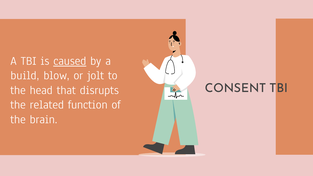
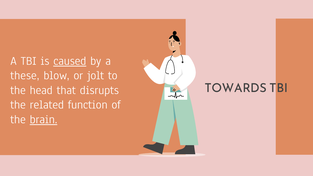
build: build -> these
CONSENT: CONSENT -> TOWARDS
brain underline: none -> present
